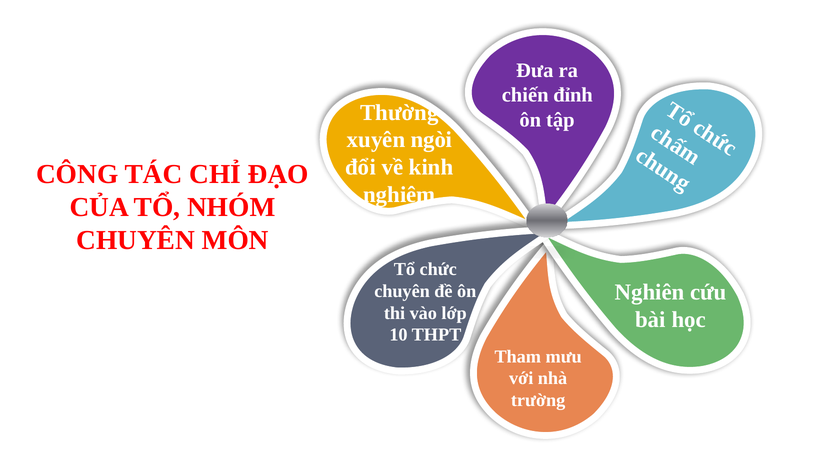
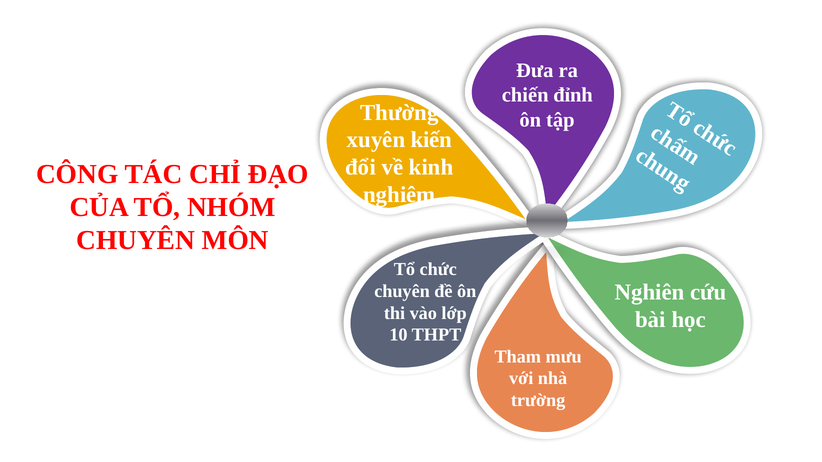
ngòi: ngòi -> kiến
